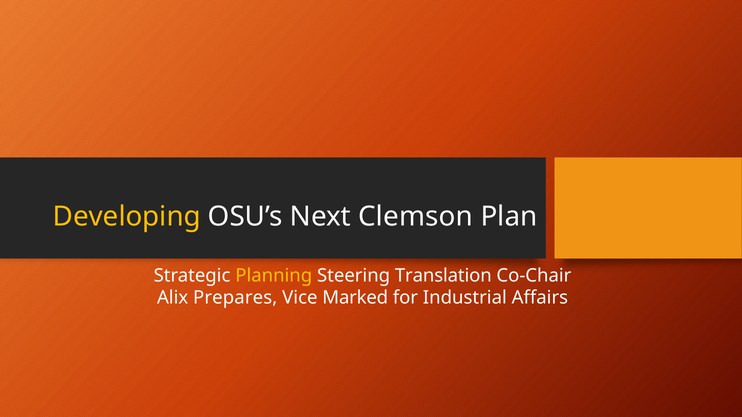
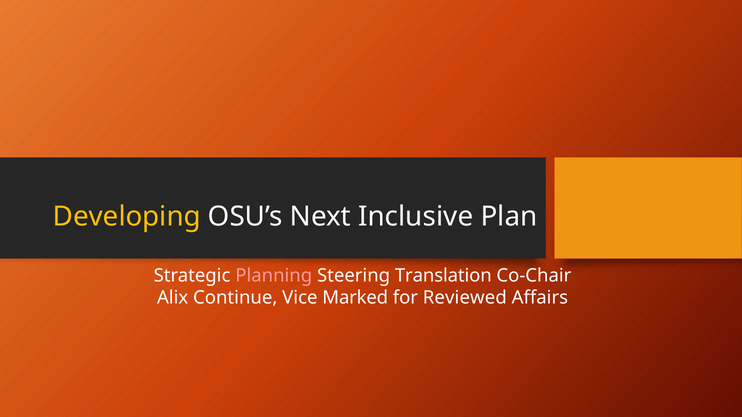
Clemson: Clemson -> Inclusive
Planning colour: yellow -> pink
Prepares: Prepares -> Continue
Industrial: Industrial -> Reviewed
